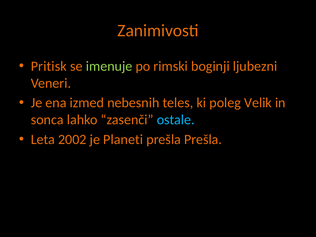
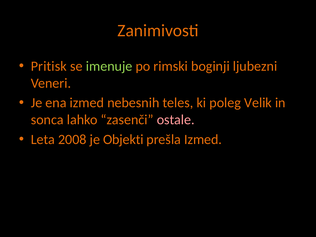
ostale colour: light blue -> pink
2002: 2002 -> 2008
Planeti: Planeti -> Objekti
prešla Prešla: Prešla -> Izmed
